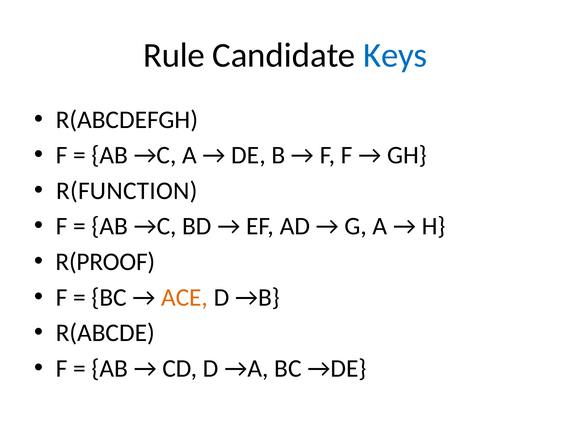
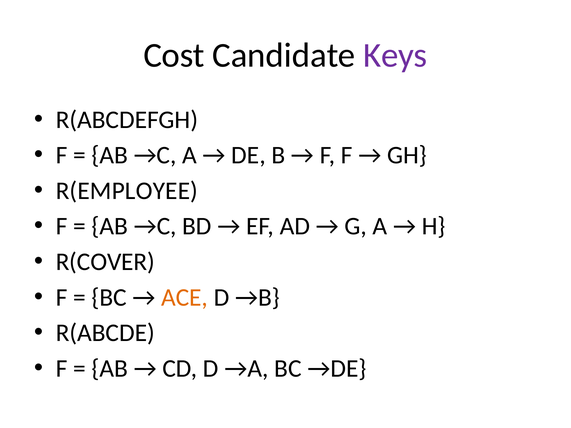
Rule: Rule -> Cost
Keys colour: blue -> purple
R(FUNCTION: R(FUNCTION -> R(EMPLOYEE
R(PROOF: R(PROOF -> R(COVER
